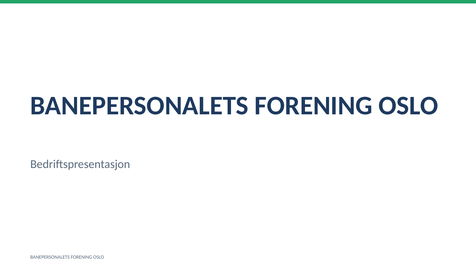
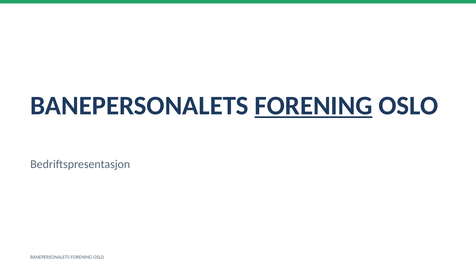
FORENING at (314, 106) underline: none -> present
